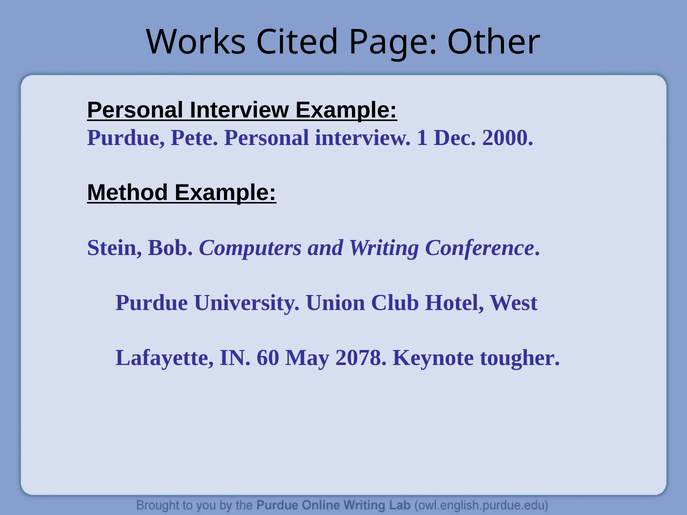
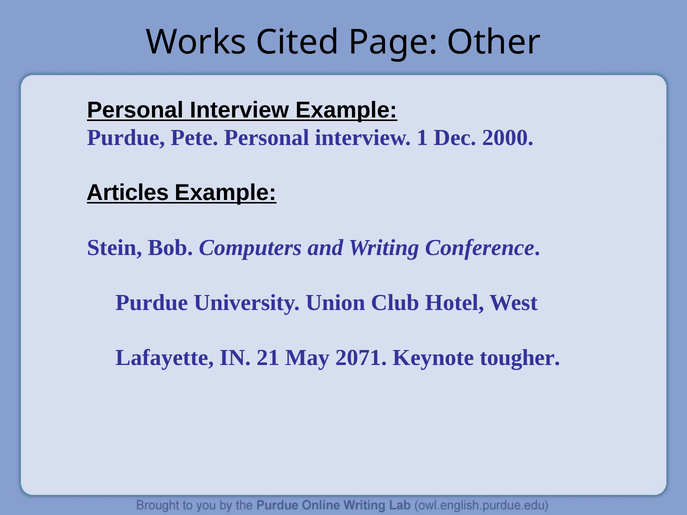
Method: Method -> Articles
60: 60 -> 21
2078: 2078 -> 2071
